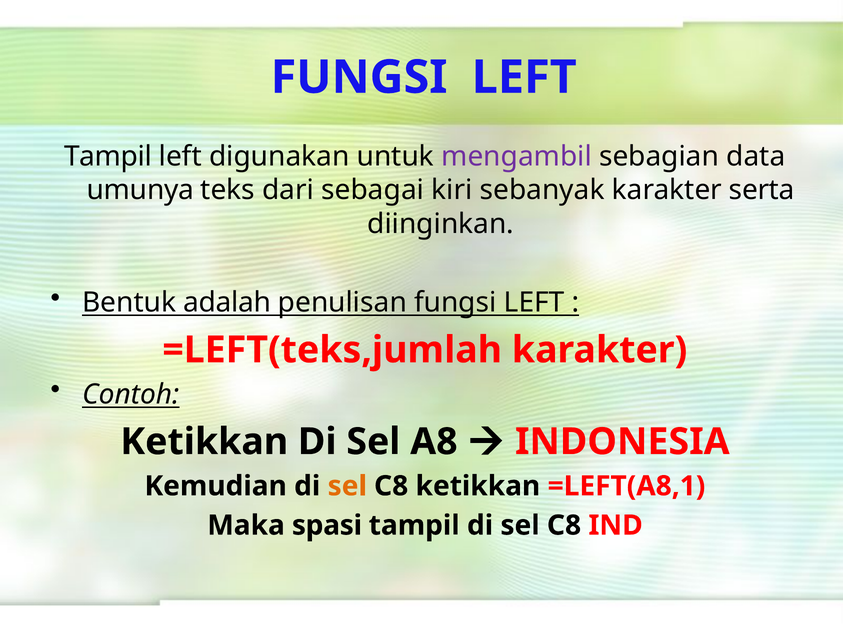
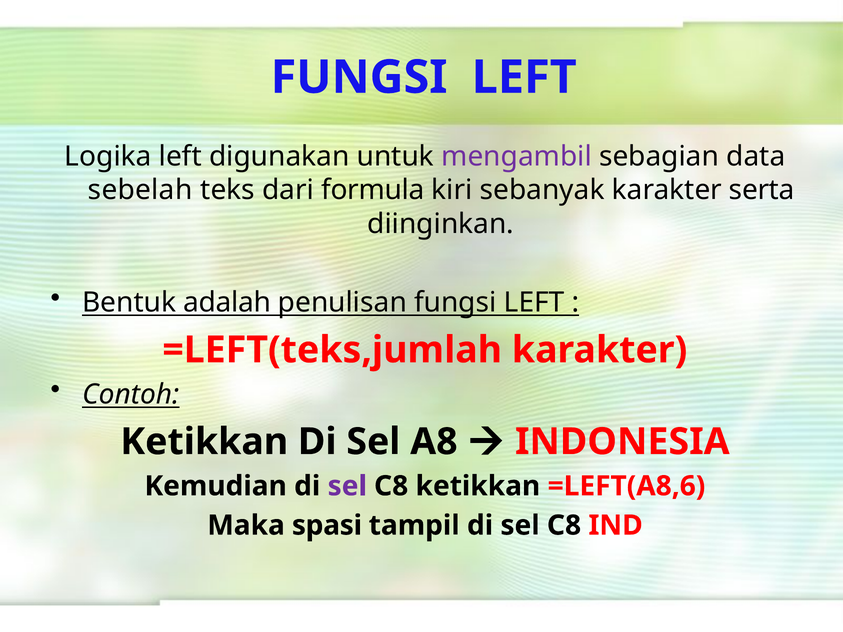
Tampil at (108, 157): Tampil -> Logika
umunya: umunya -> sebelah
sebagai: sebagai -> formula
sel at (347, 486) colour: orange -> purple
=LEFT(A8,1: =LEFT(A8,1 -> =LEFT(A8,6
